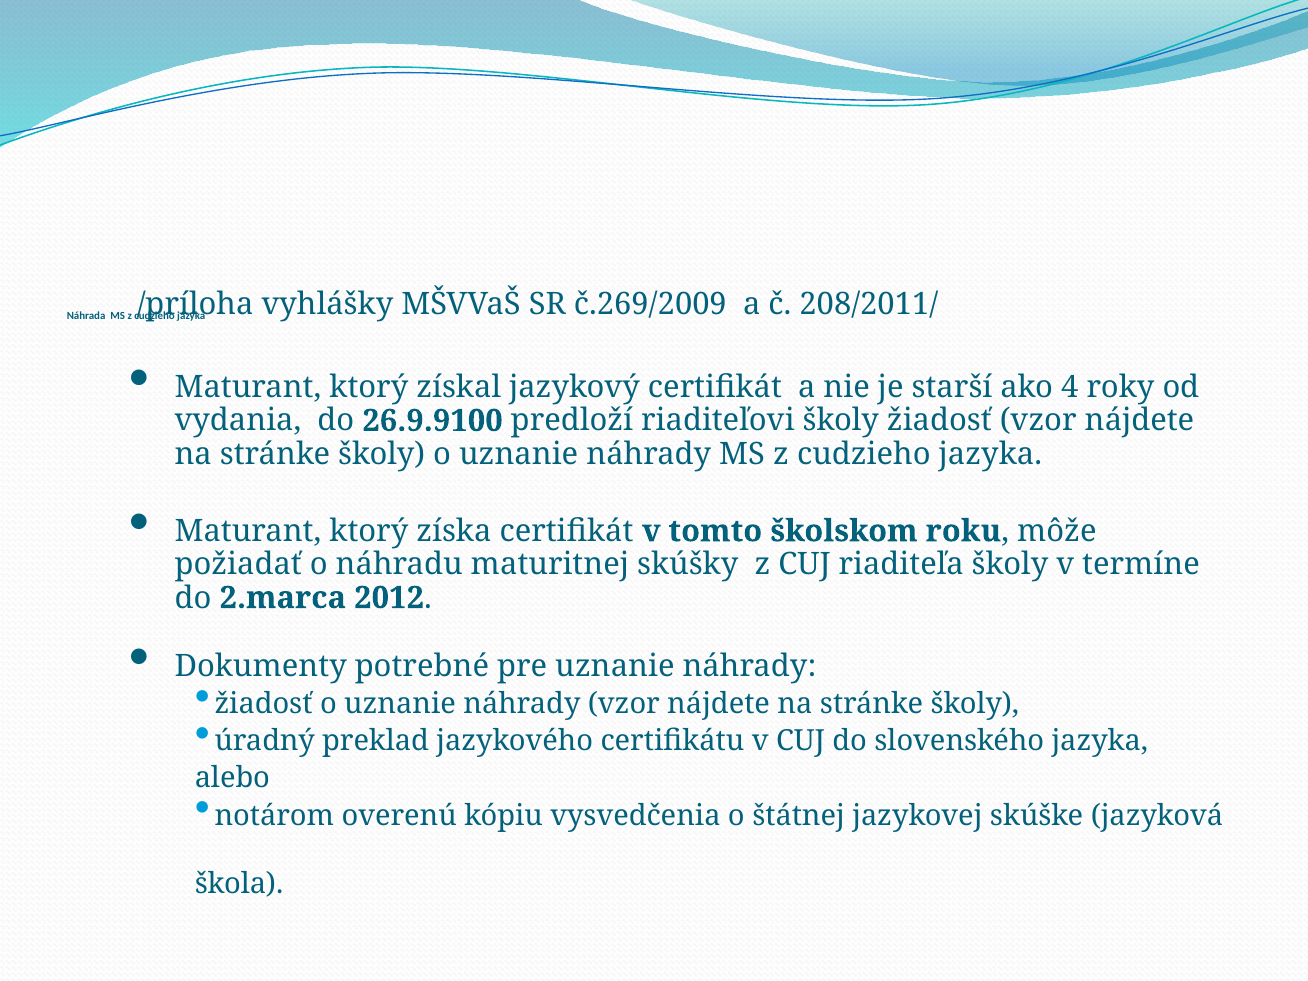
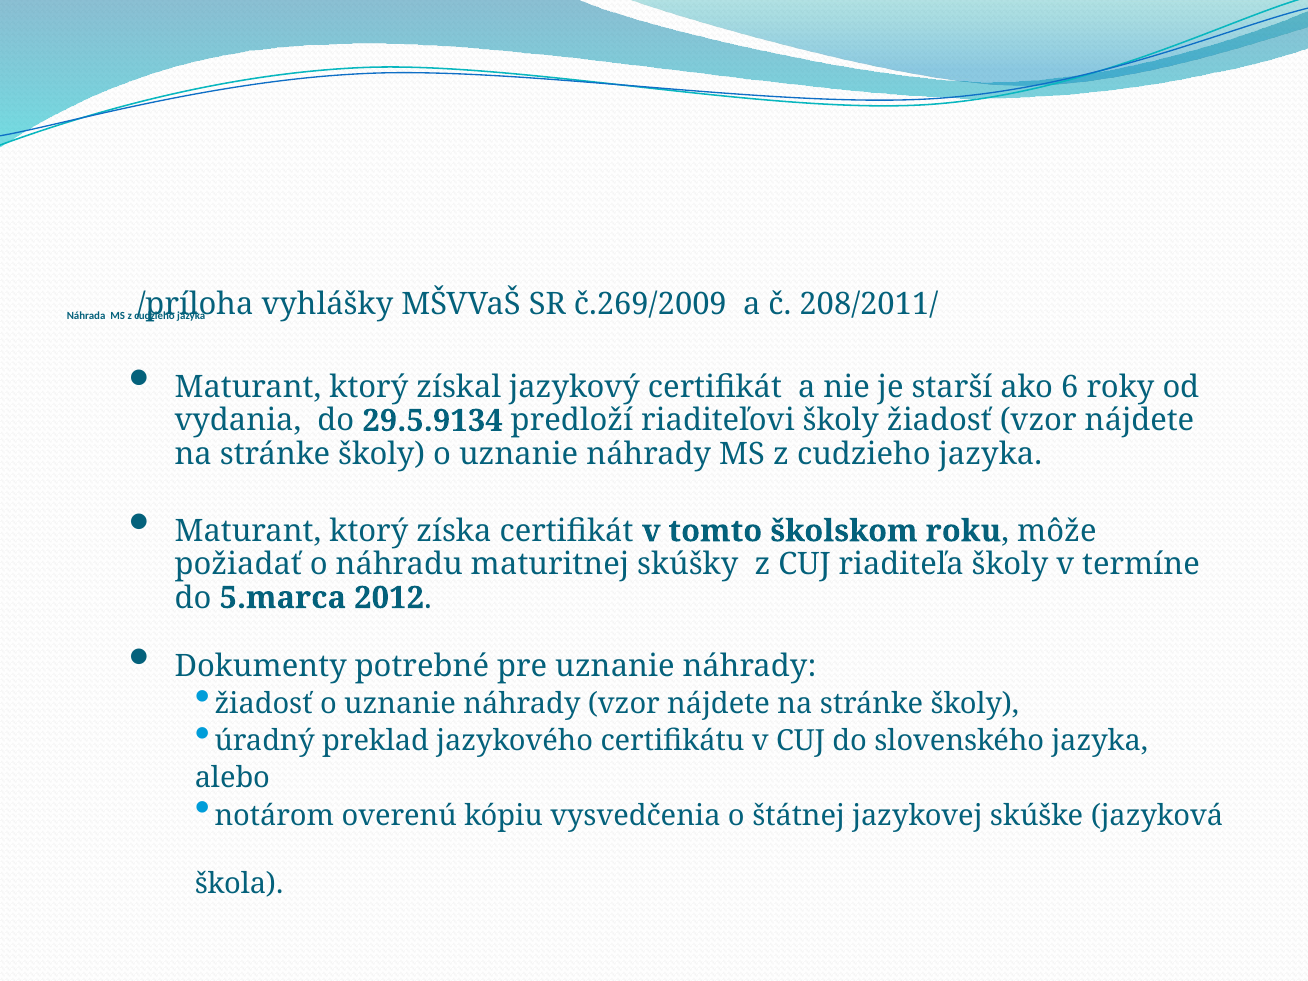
4: 4 -> 6
26.9.9100: 26.9.9100 -> 29.5.9134
2.marca: 2.marca -> 5.marca
